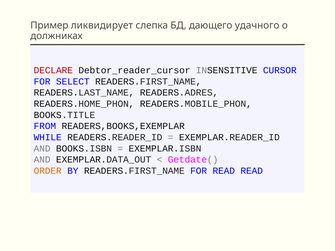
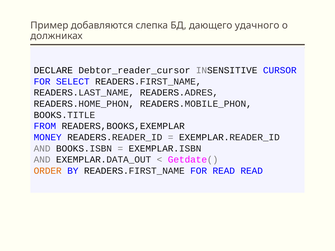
ликвидирует: ликвидирует -> добавляются
DECLARE colour: red -> black
WHILE: WHILE -> MONEY
